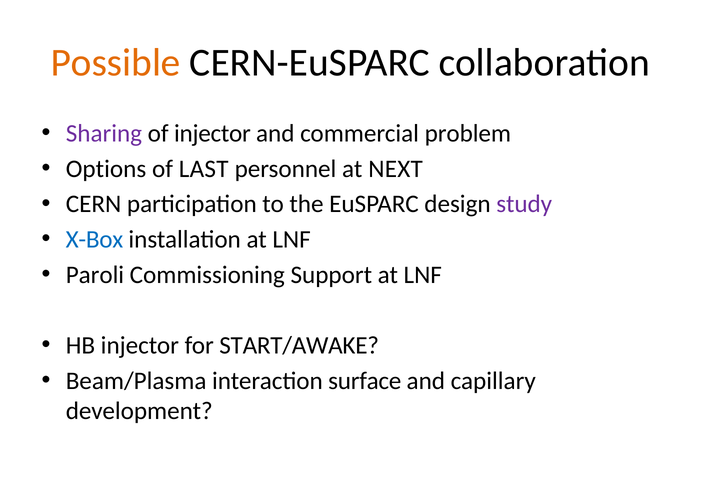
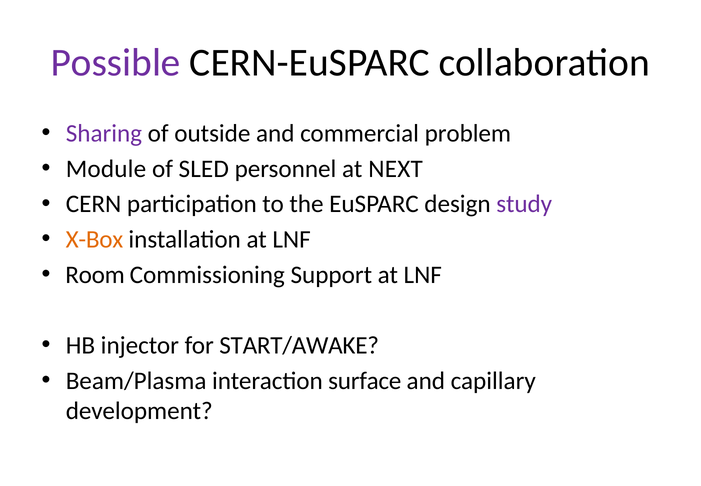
Possible colour: orange -> purple
of injector: injector -> outside
Options: Options -> Module
LAST: LAST -> SLED
X-Box colour: blue -> orange
Paroli: Paroli -> Room
